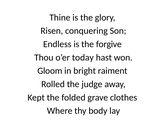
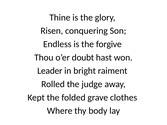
today: today -> doubt
Gloom: Gloom -> Leader
